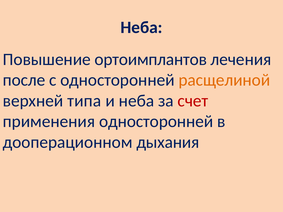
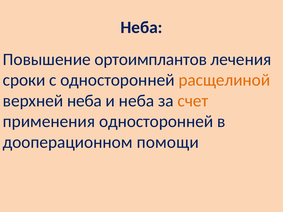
после: после -> сроки
верхней типа: типа -> неба
счет colour: red -> orange
дыхания: дыхания -> помощи
